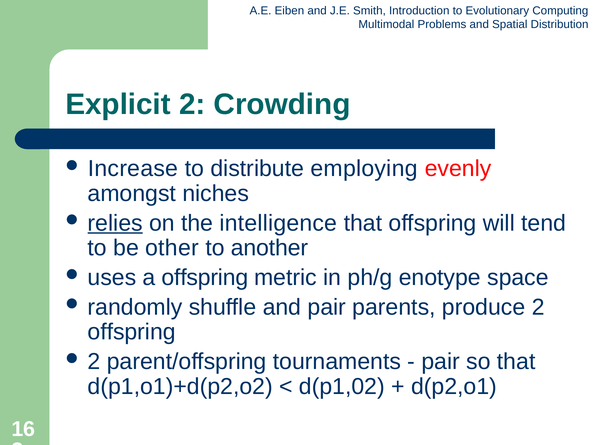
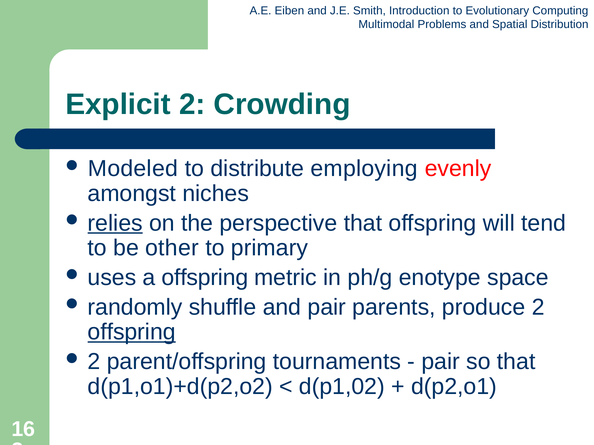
Increase: Increase -> Modeled
intelligence: intelligence -> perspective
another: another -> primary
offspring at (132, 332) underline: none -> present
